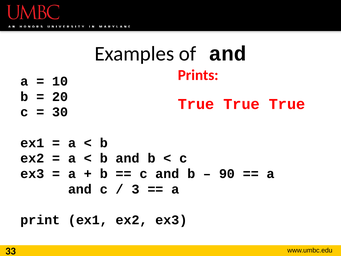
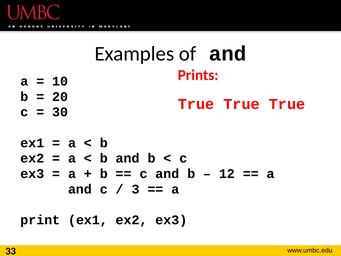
90: 90 -> 12
